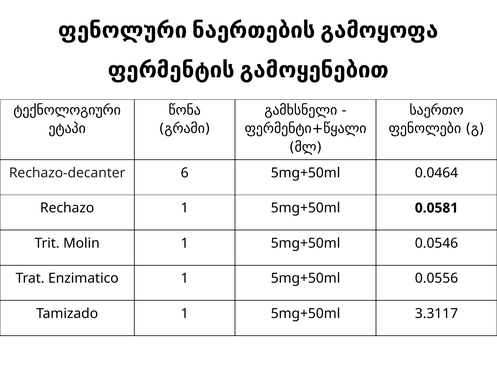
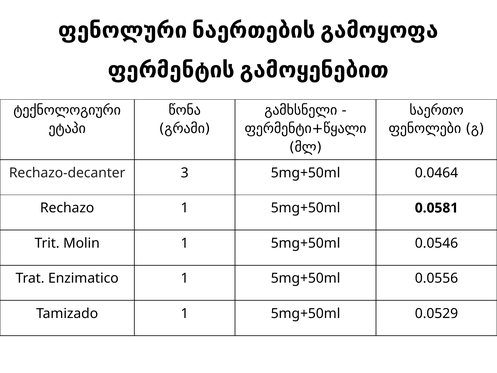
6: 6 -> 3
3.3117: 3.3117 -> 0.0529
